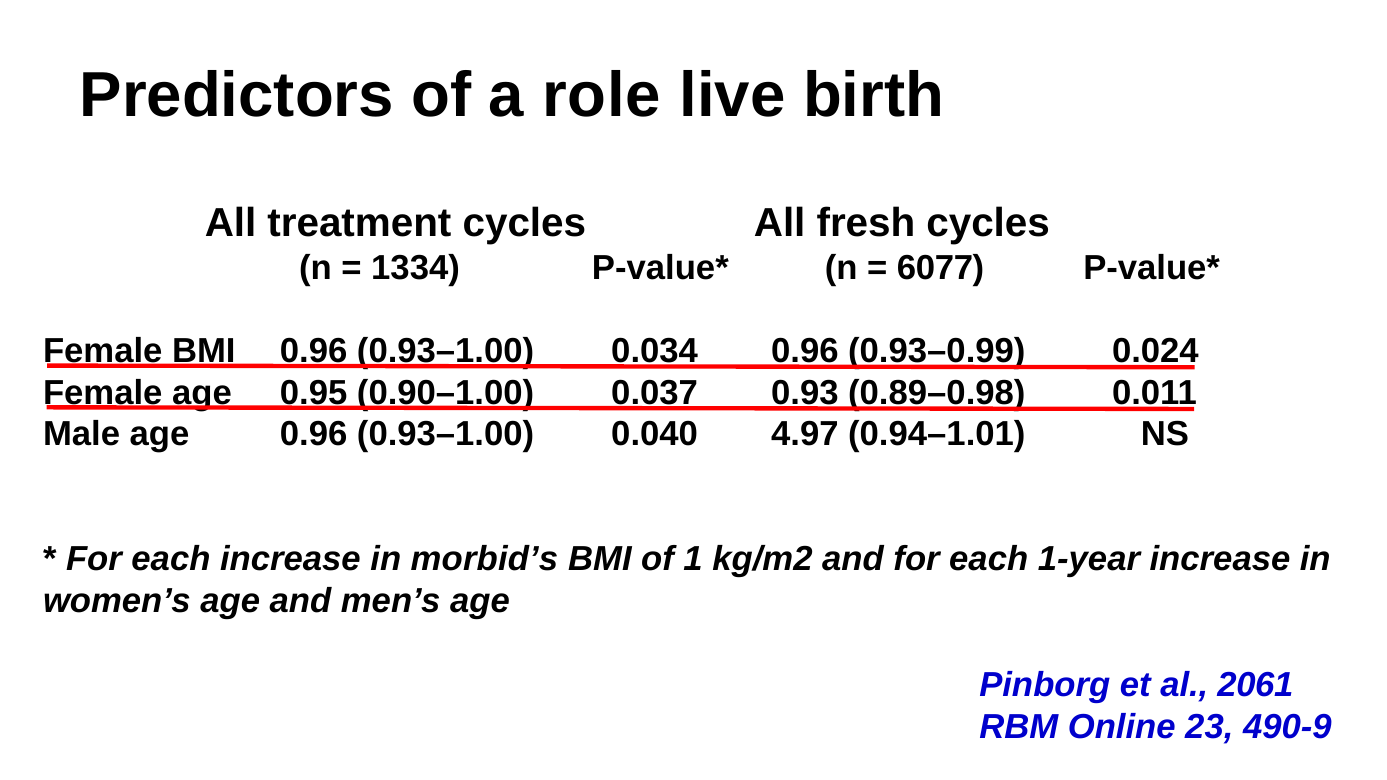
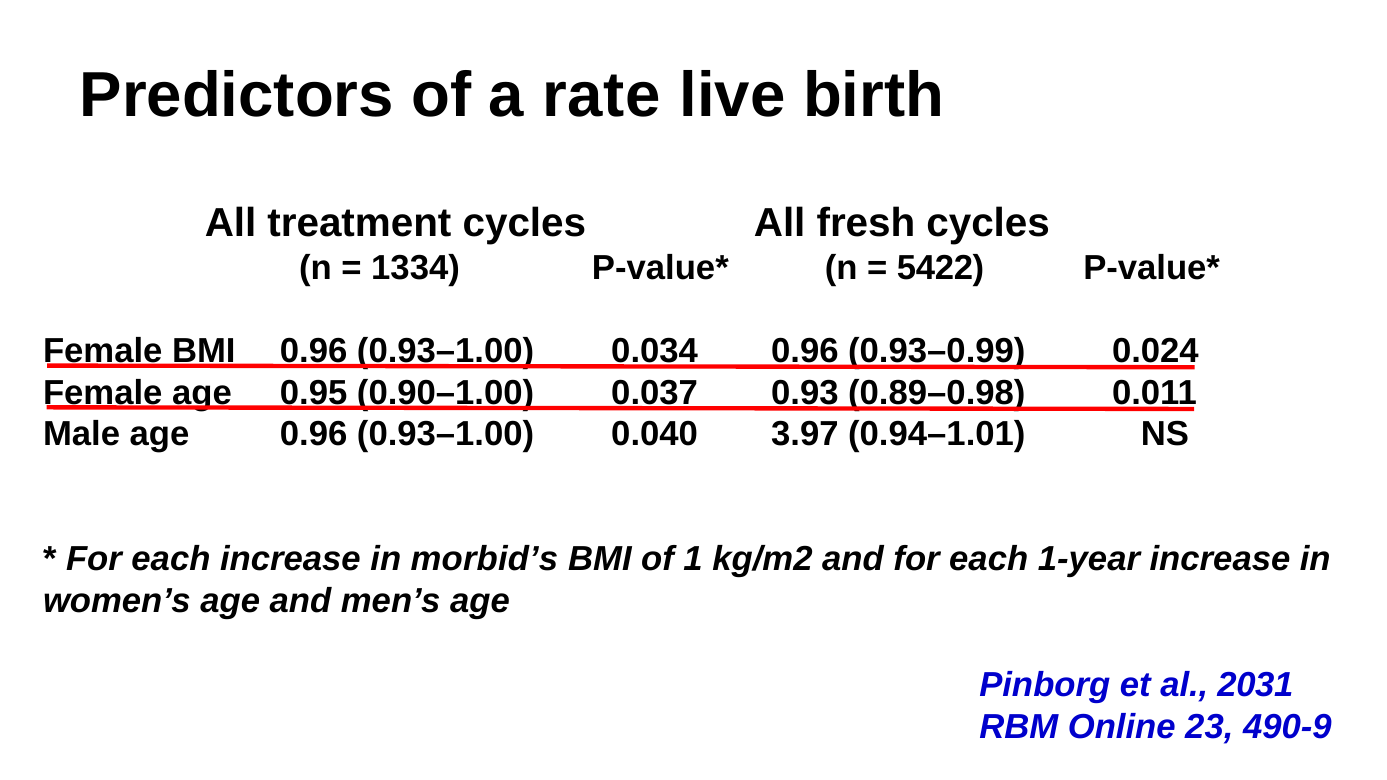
role: role -> rate
6077: 6077 -> 5422
4.97: 4.97 -> 3.97
2061: 2061 -> 2031
